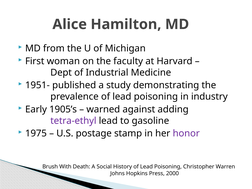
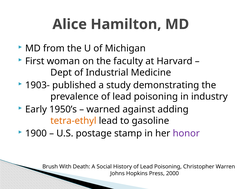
1951-: 1951- -> 1903-
1905’s: 1905’s -> 1950’s
tetra-ethyl colour: purple -> orange
1975: 1975 -> 1900
